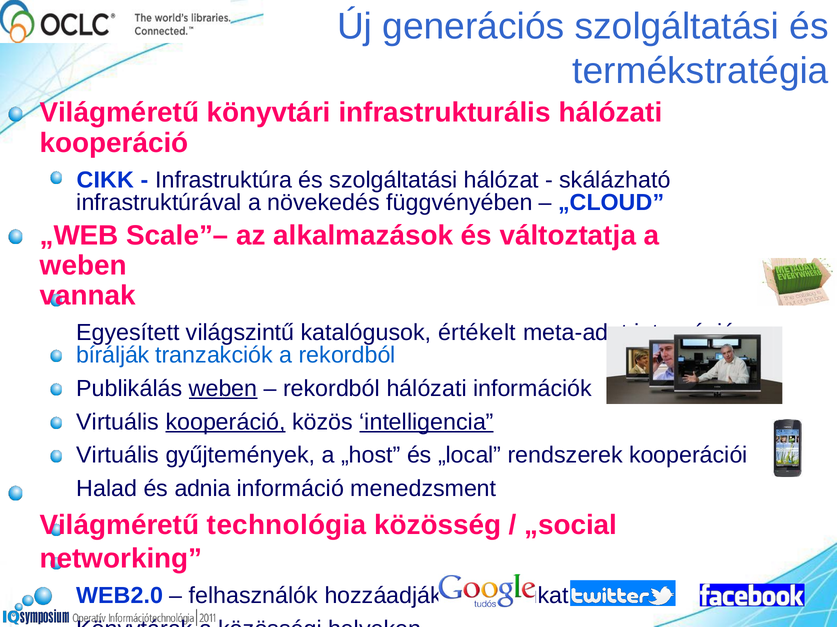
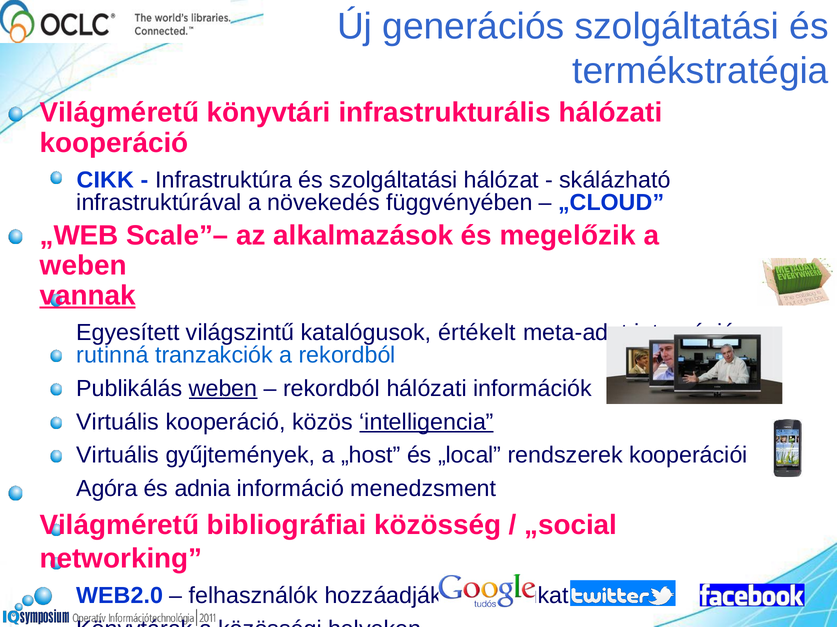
változtatja: változtatja -> megelőzik
vannak underline: none -> present
bírálják: bírálják -> rutinná
kooperáció at (226, 422) underline: present -> none
Halad: Halad -> Agóra
technológia: technológia -> bibliográfiai
